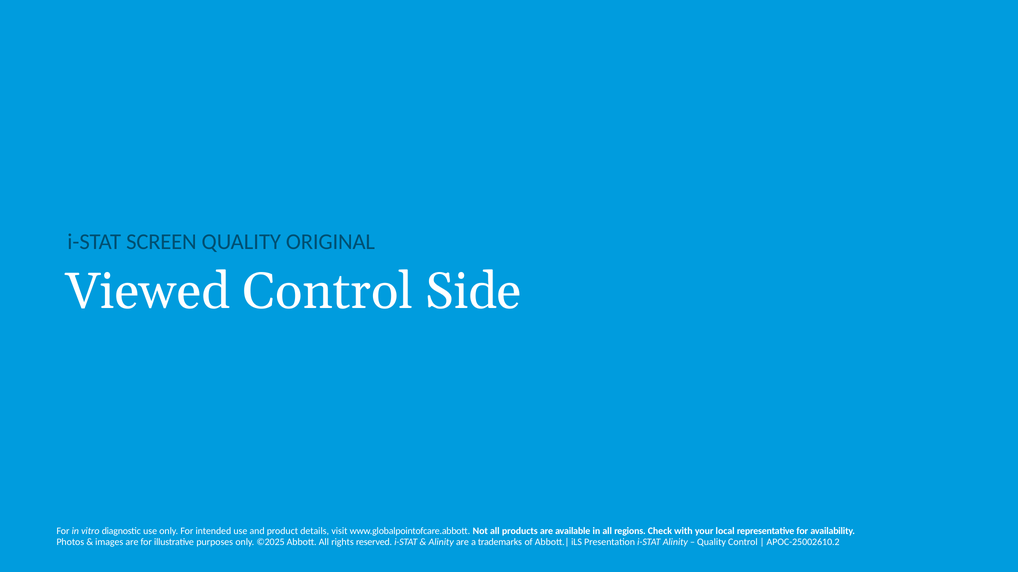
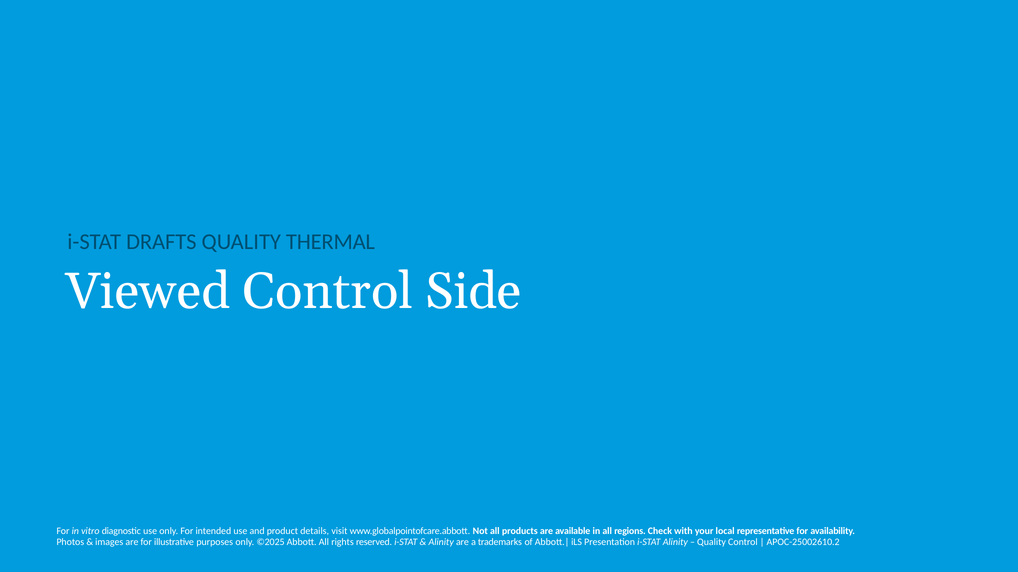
SCREEN: SCREEN -> DRAFTS
ORIGINAL: ORIGINAL -> THERMAL
